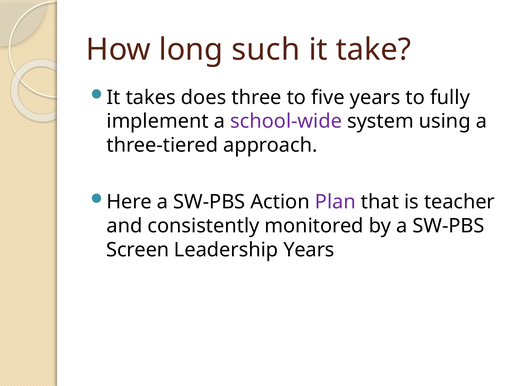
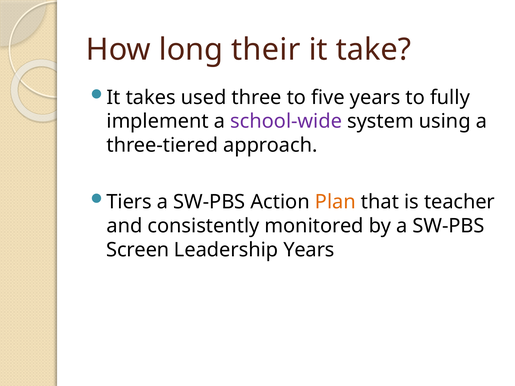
such: such -> their
does: does -> used
Here: Here -> Tiers
Plan colour: purple -> orange
